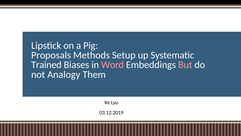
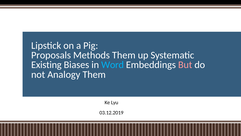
Methods Setup: Setup -> Them
Trained: Trained -> Existing
Word colour: pink -> light blue
